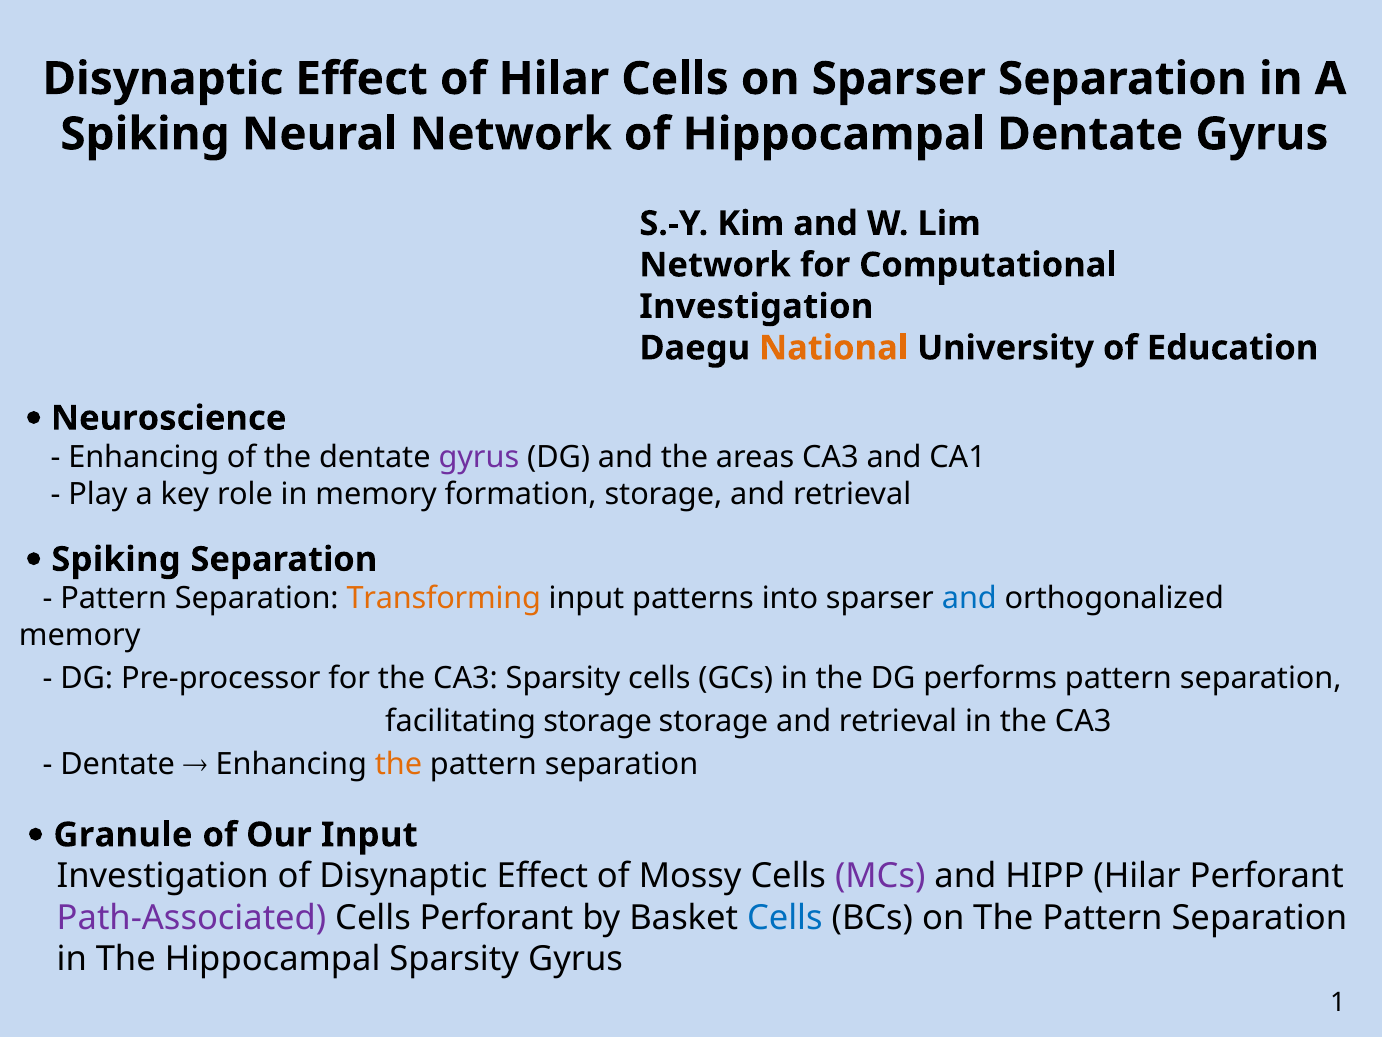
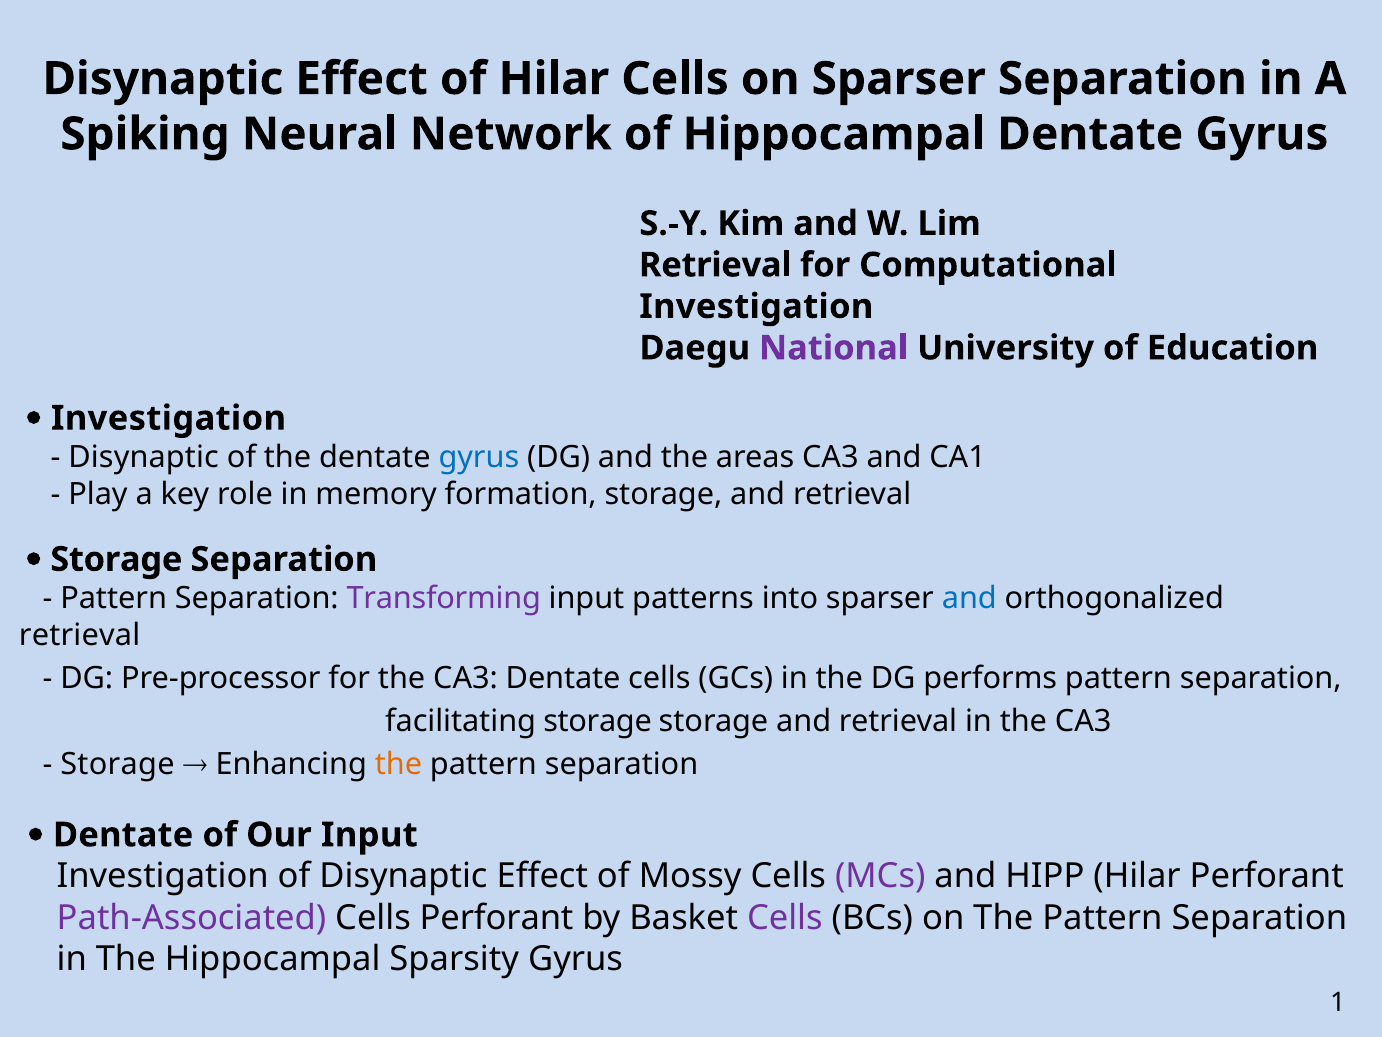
Network at (715, 265): Network -> Retrieval
National colour: orange -> purple
Neuroscience at (169, 418): Neuroscience -> Investigation
Enhancing at (144, 457): Enhancing -> Disynaptic
gyrus at (479, 457) colour: purple -> blue
Spiking at (116, 559): Spiking -> Storage
Transforming colour: orange -> purple
memory at (80, 635): memory -> retrieval
CA3 Sparsity: Sparsity -> Dentate
Dentate at (118, 764): Dentate -> Storage
Granule at (123, 835): Granule -> Dentate
Cells at (785, 917) colour: blue -> purple
